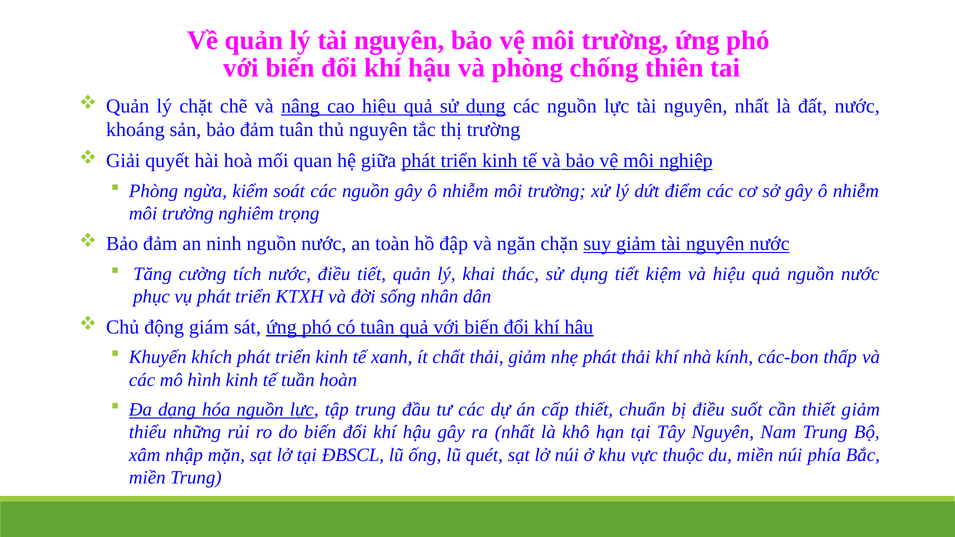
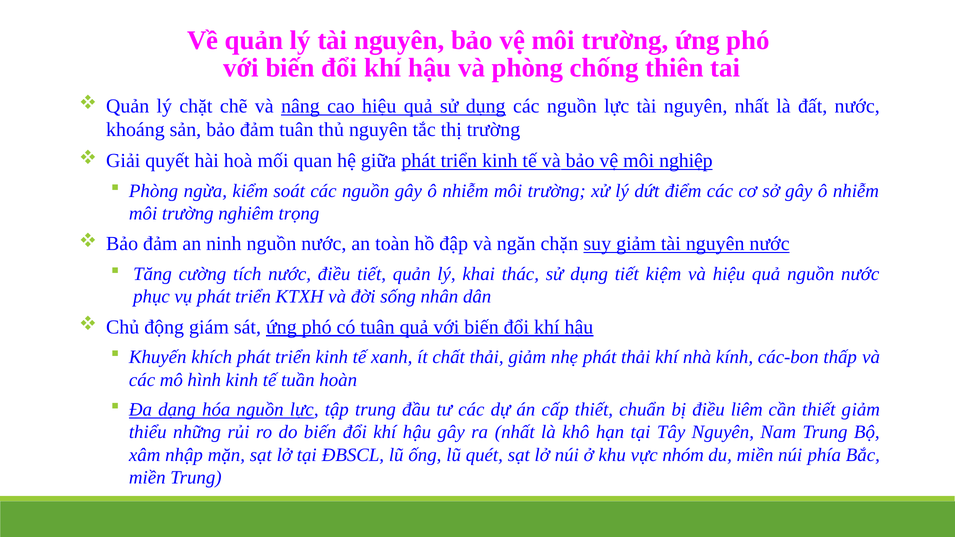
suốt: suốt -> liêm
thuộc: thuộc -> nhóm
